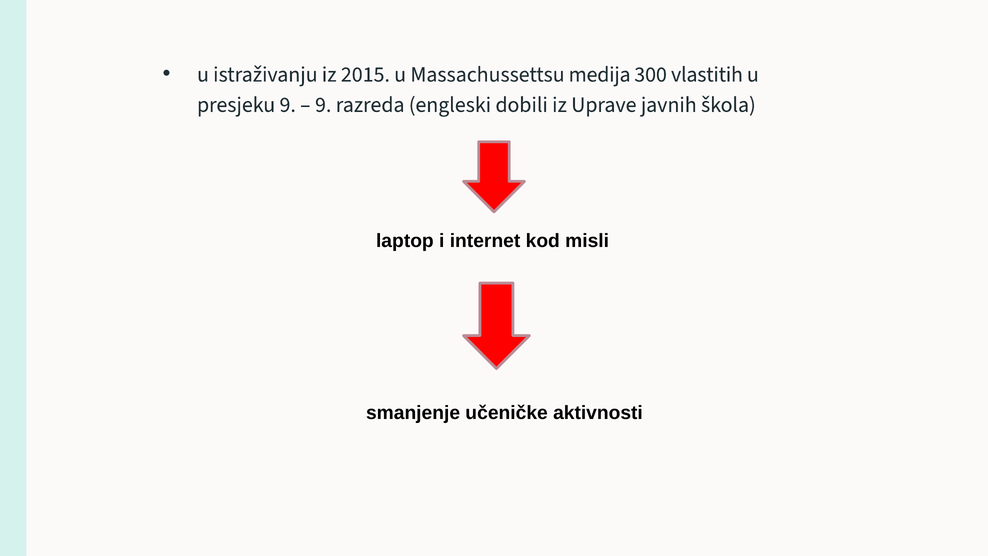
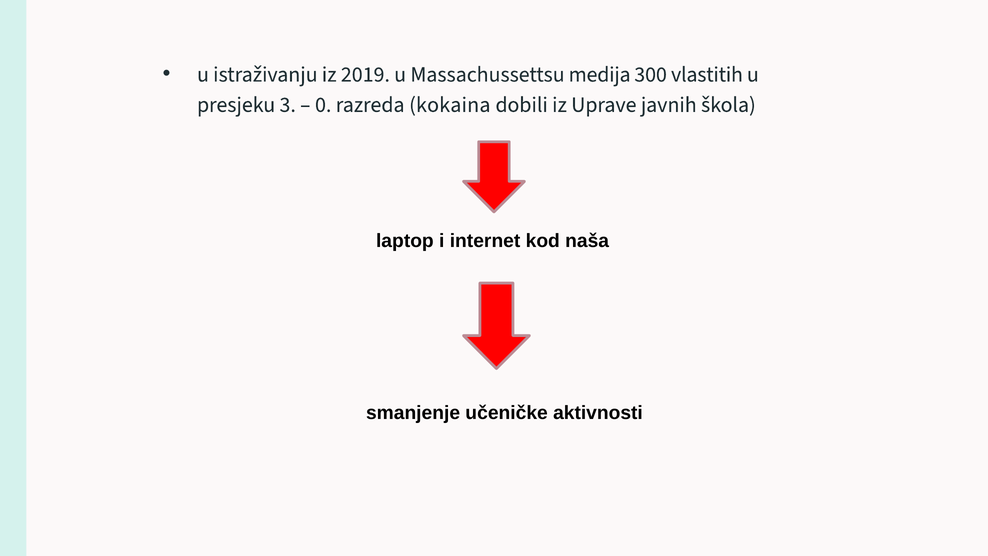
2015: 2015 -> 2019
presjeku 9: 9 -> 3
9 at (323, 105): 9 -> 0
engleski: engleski -> kokaina
misli: misli -> naša
